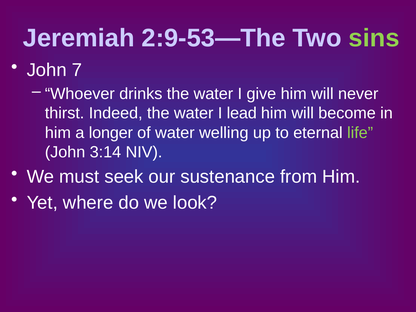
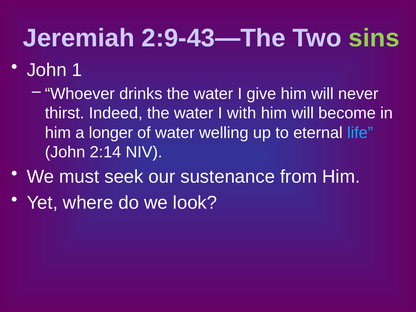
2:9-53—The: 2:9-53—The -> 2:9-43—The
7: 7 -> 1
lead: lead -> with
life colour: light green -> light blue
3:14: 3:14 -> 2:14
